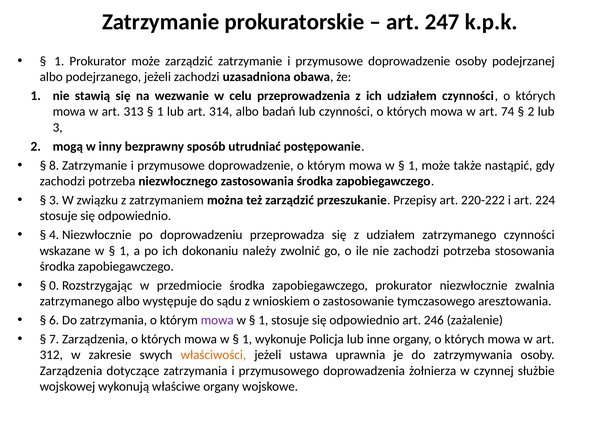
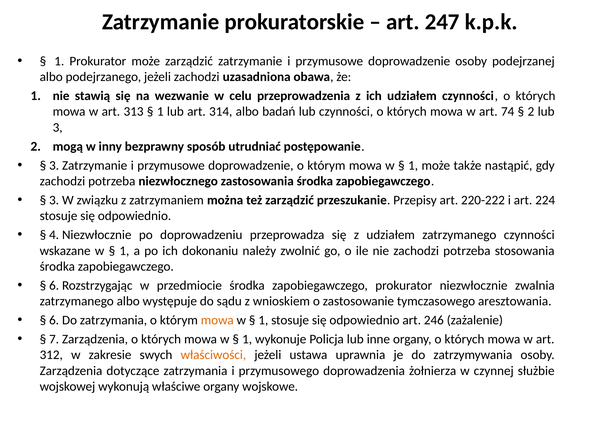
8 at (54, 166): 8 -> 3
0 at (54, 286): 0 -> 6
mowa at (217, 320) colour: purple -> orange
